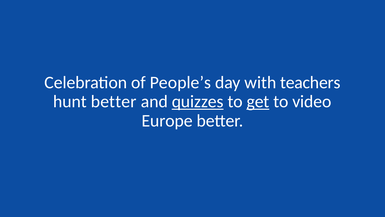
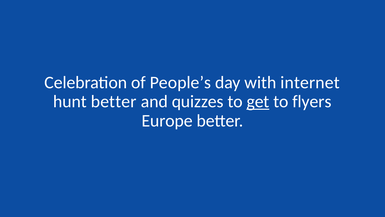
teachers: teachers -> internet
quizzes underline: present -> none
video: video -> flyers
